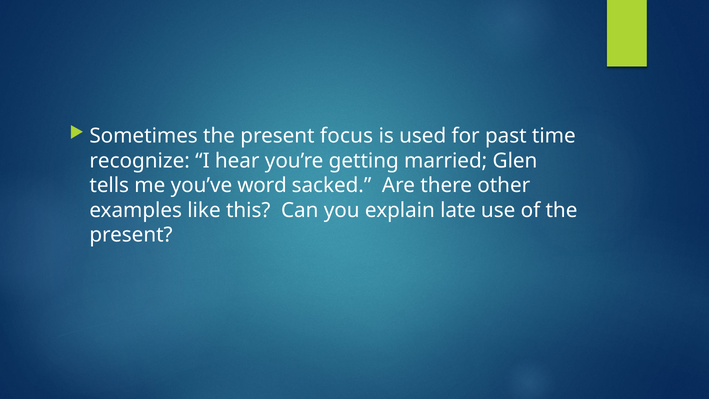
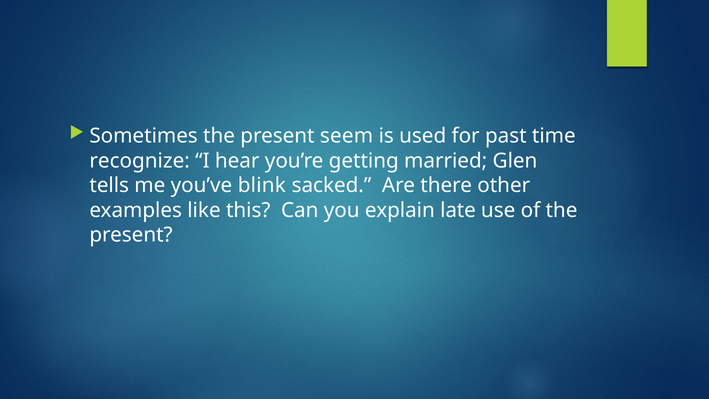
focus: focus -> seem
word: word -> blink
